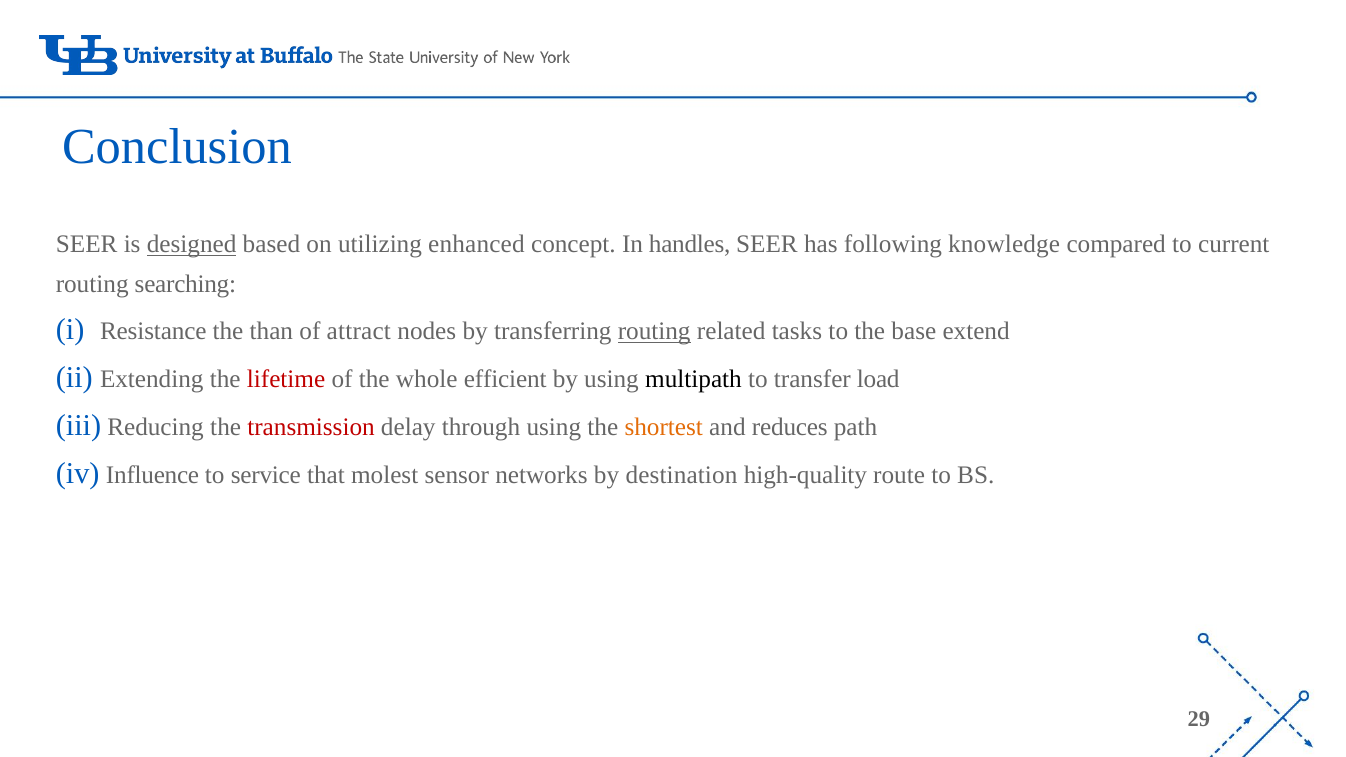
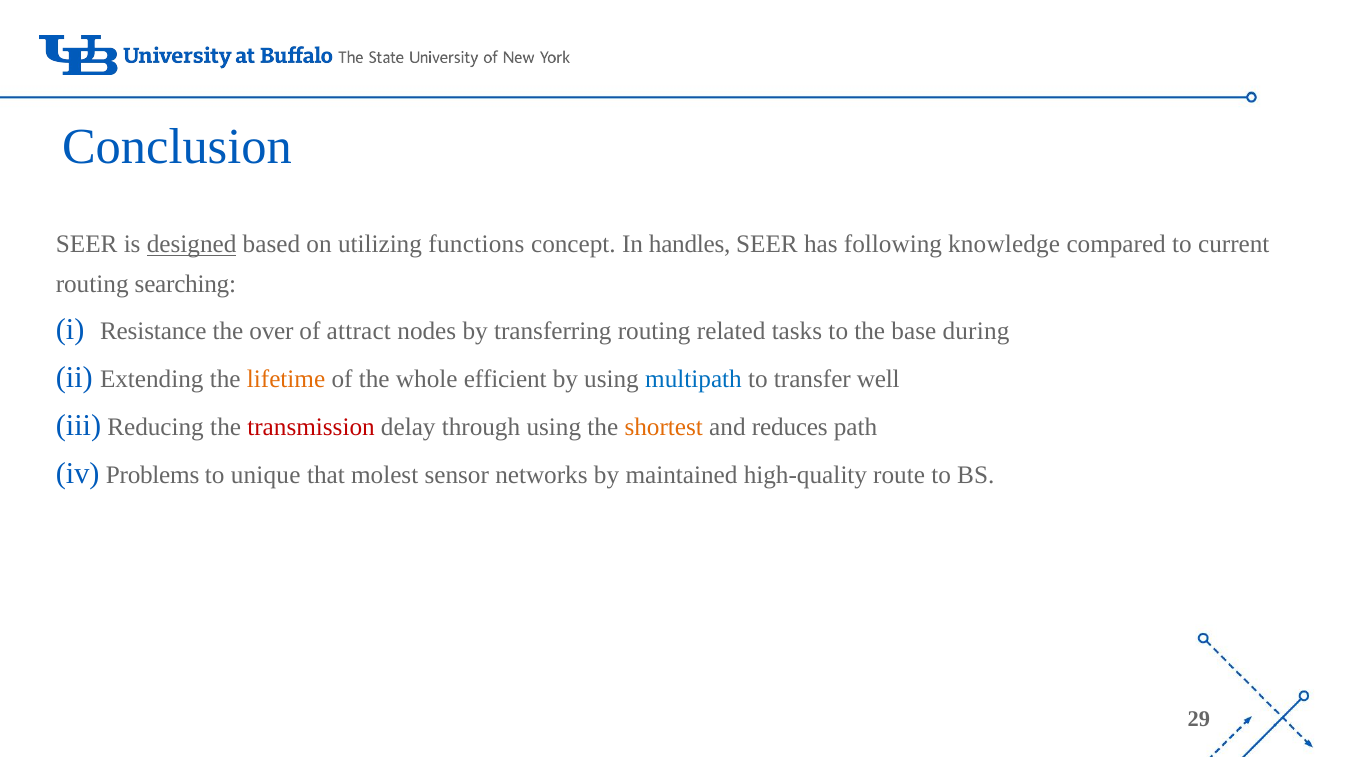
enhanced: enhanced -> functions
than: than -> over
routing at (654, 332) underline: present -> none
extend: extend -> during
lifetime colour: red -> orange
multipath colour: black -> blue
load: load -> well
Influence: Influence -> Problems
service: service -> unique
destination: destination -> maintained
